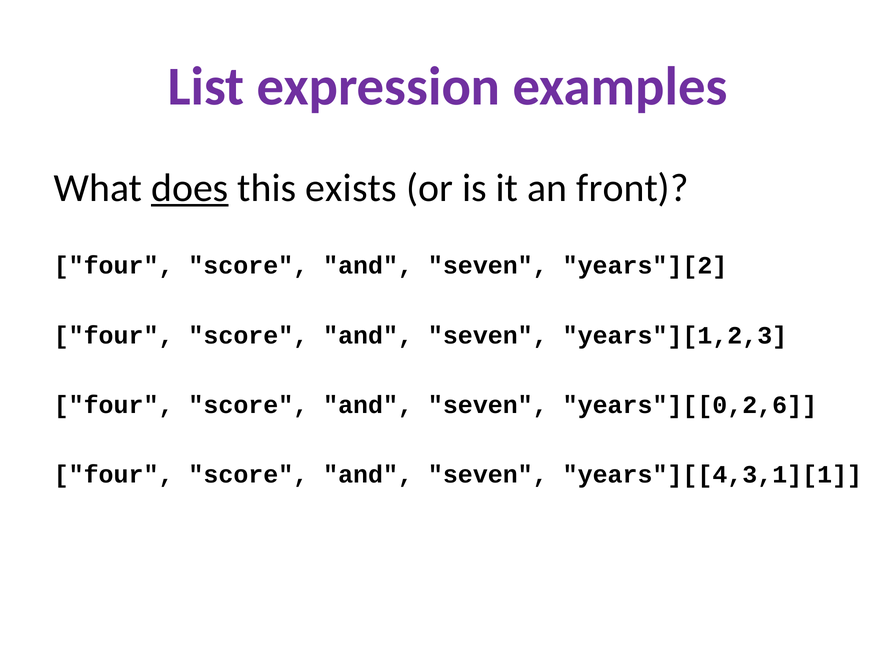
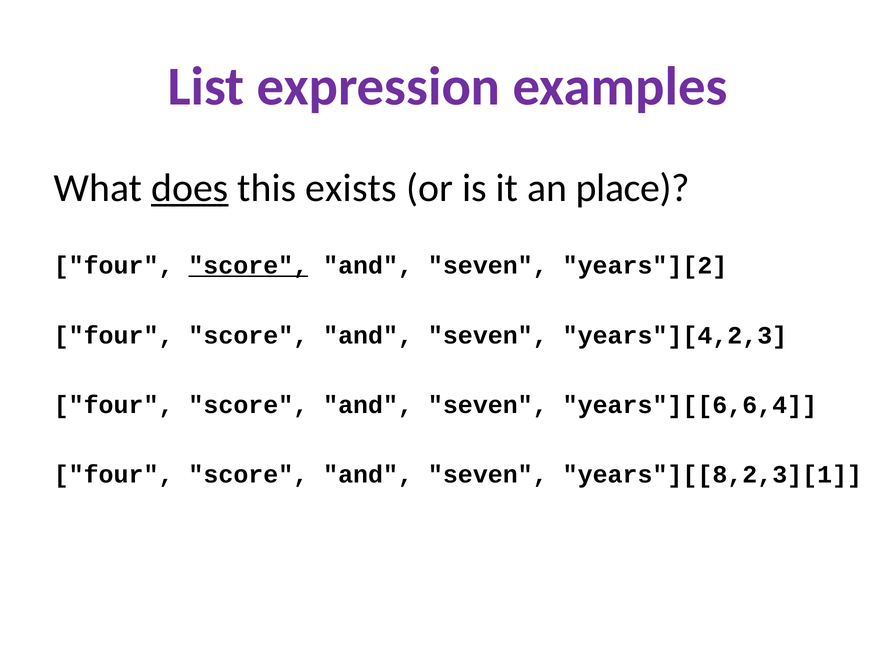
front: front -> place
score at (248, 266) underline: none -> present
years"][1,2,3: years"][1,2,3 -> years"][4,2,3
years"][[0,2,6: years"][[0,2,6 -> years"][[6,6,4
years"][[4,3,1][1: years"][[4,3,1][1 -> years"][[8,2,3][1
